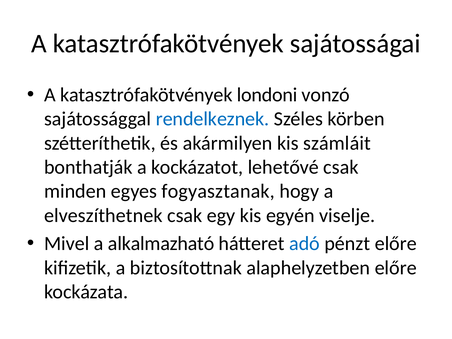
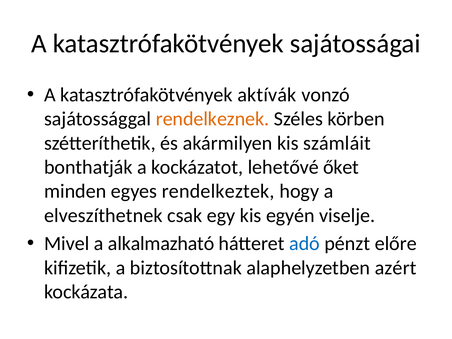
londoni: londoni -> aktívák
rendelkeznek colour: blue -> orange
lehetővé csak: csak -> őket
fogyasztanak: fogyasztanak -> rendelkeztek
alaphelyzetben előre: előre -> azért
